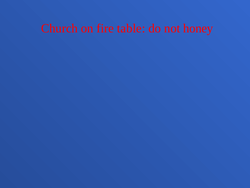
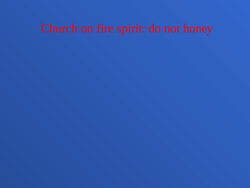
table: table -> spirit
